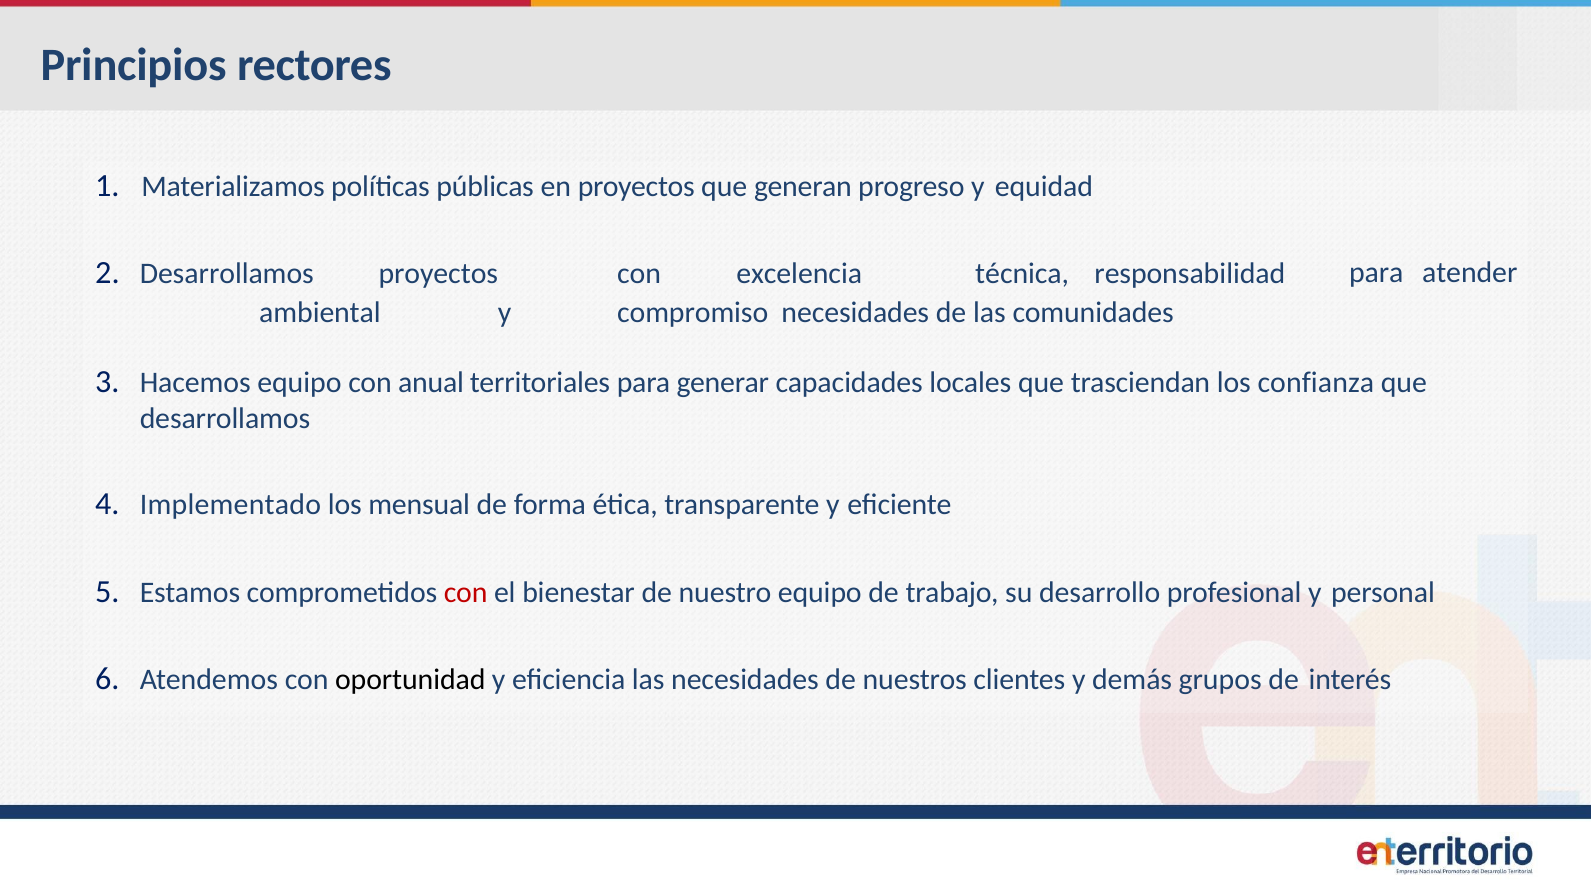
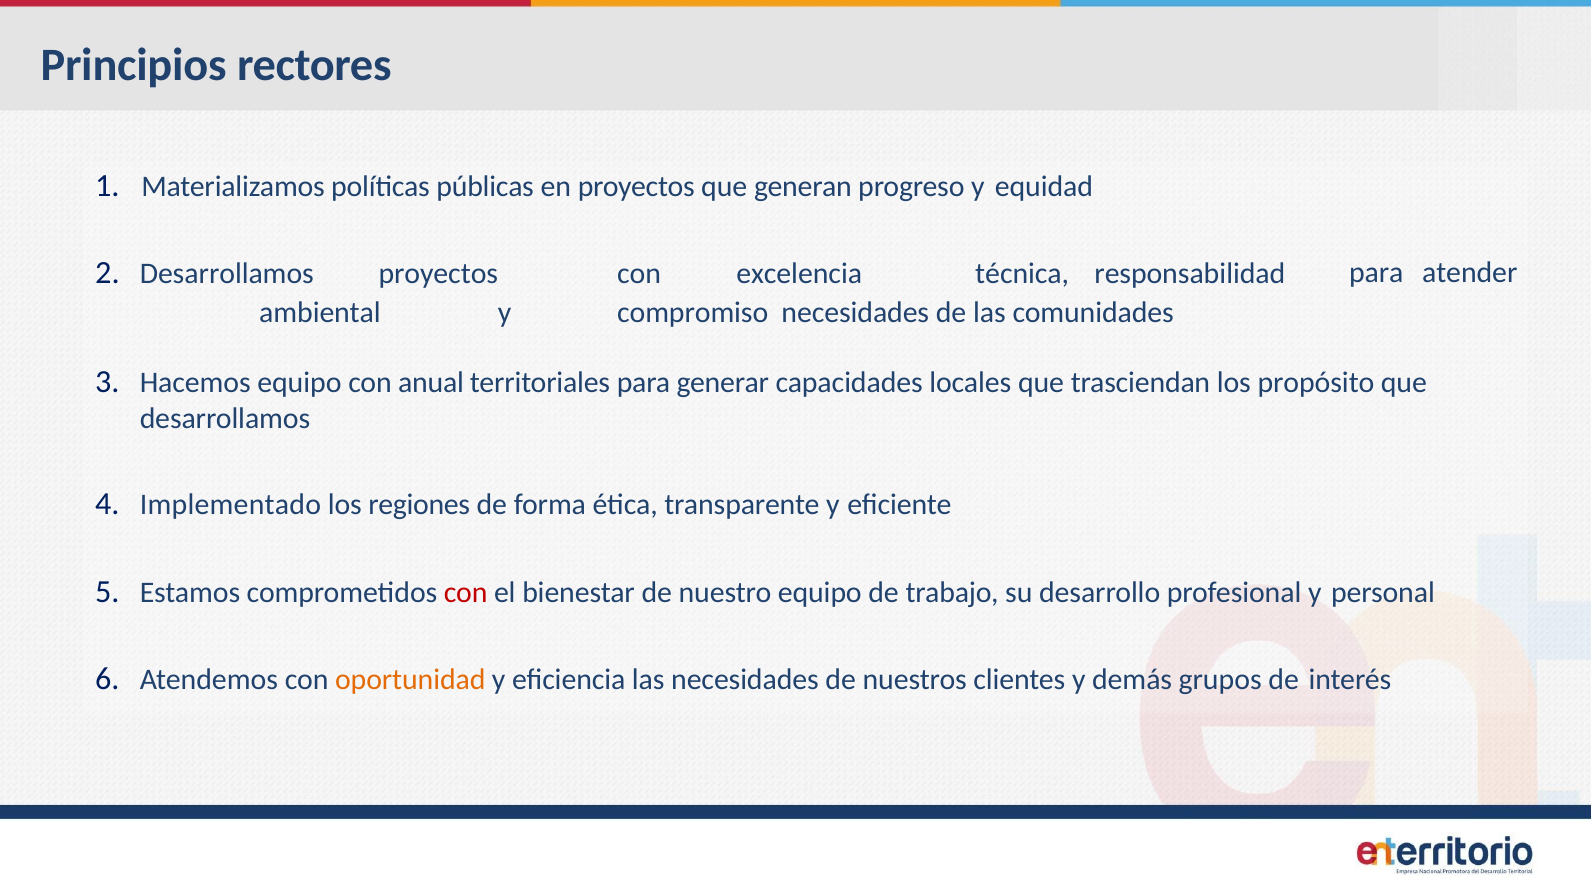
confianza: confianza -> propósito
mensual: mensual -> regiones
oportunidad colour: black -> orange
